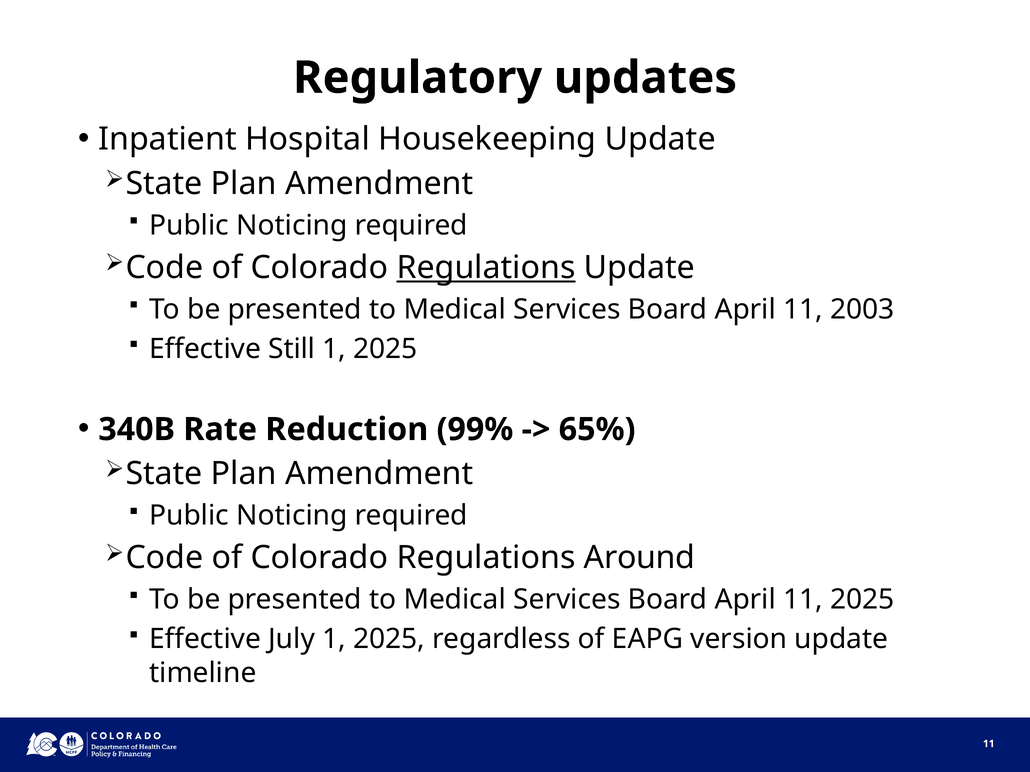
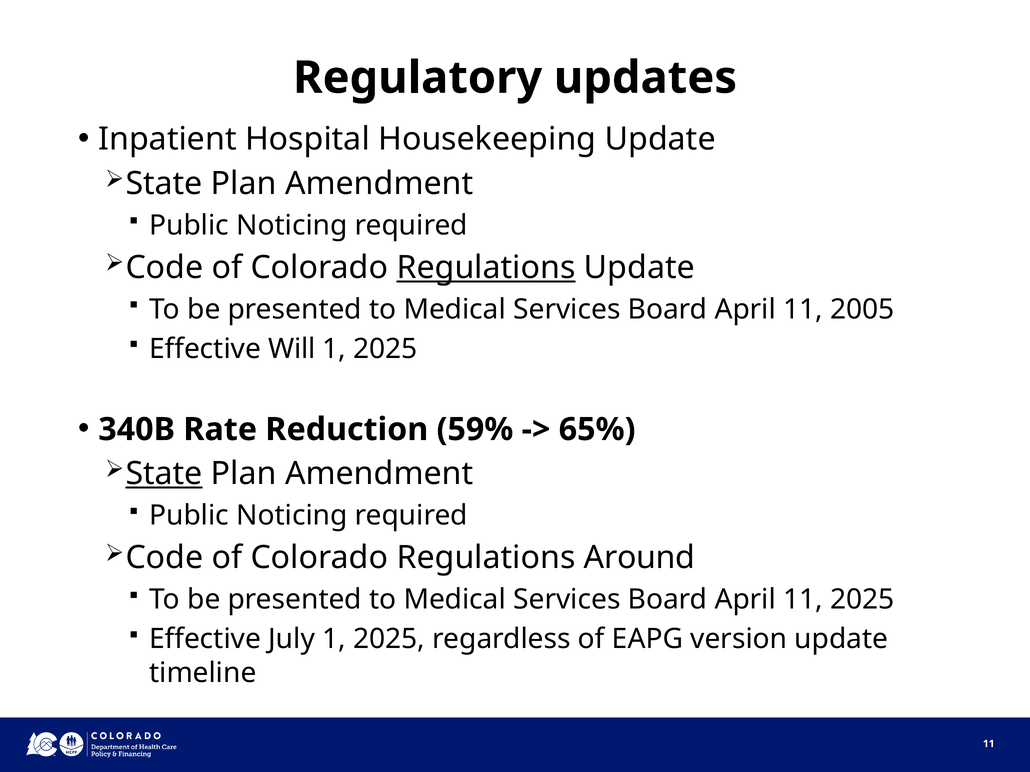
2003: 2003 -> 2005
Still: Still -> Will
99%: 99% -> 59%
State at (164, 474) underline: none -> present
